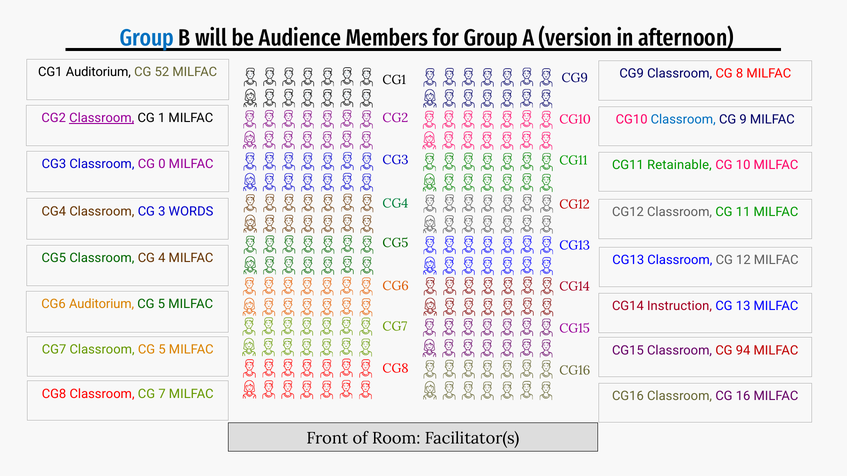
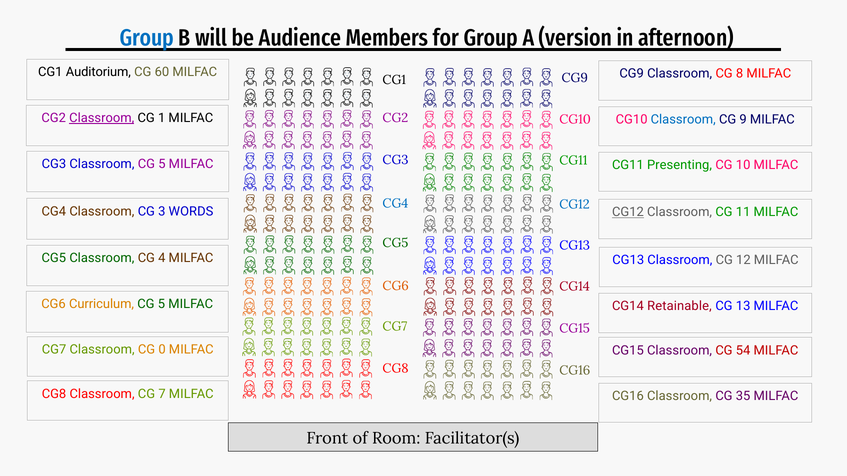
52: 52 -> 60
Classroom CG 0: 0 -> 5
Retainable: Retainable -> Presenting
CG4 at (395, 204) colour: green -> blue
CG12 at (575, 204) colour: red -> blue
CG12 at (628, 212) underline: none -> present
CG6 Auditorium: Auditorium -> Curriculum
Instruction: Instruction -> Retainable
Classroom CG 5: 5 -> 0
94: 94 -> 54
16: 16 -> 35
